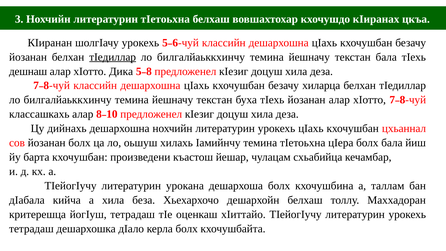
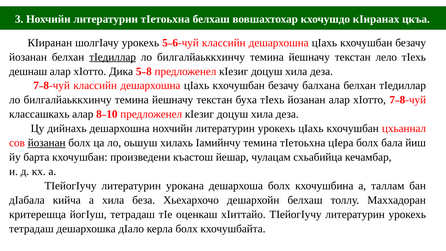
текстан бала: бала -> лело
хиларца: хиларца -> балхана
йозанан at (47, 143) underline: none -> present
